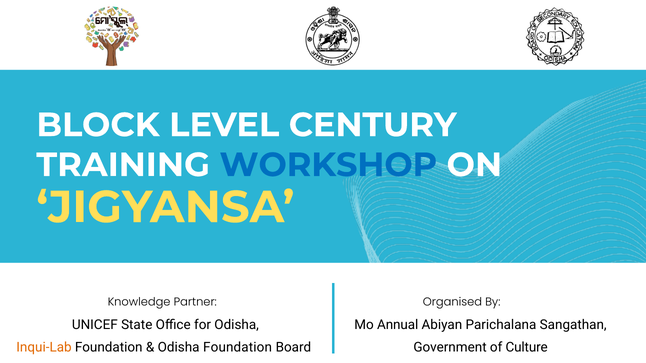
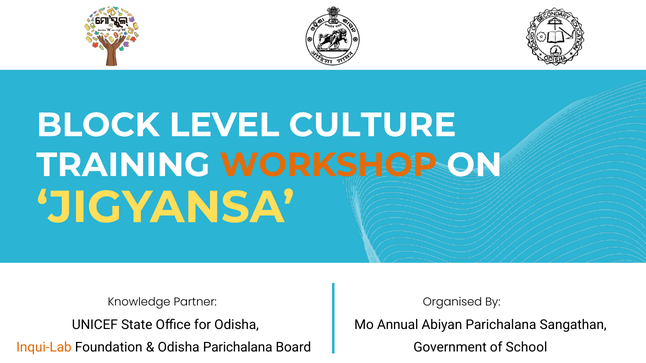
CENTURY: CENTURY -> CULTURE
WORKSHOP colour: blue -> orange
Odisha Foundation: Foundation -> Parichalana
Culture: Culture -> School
